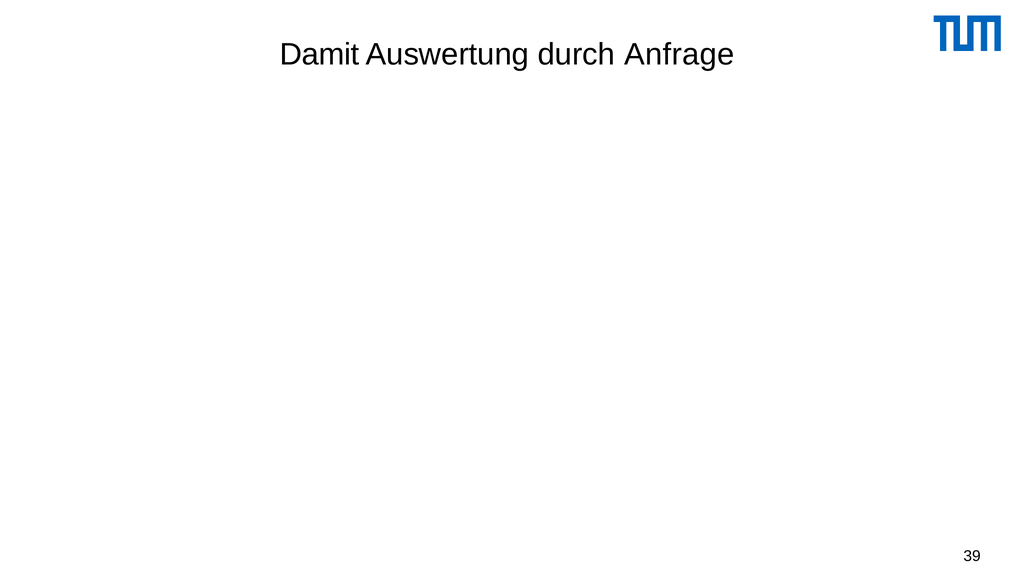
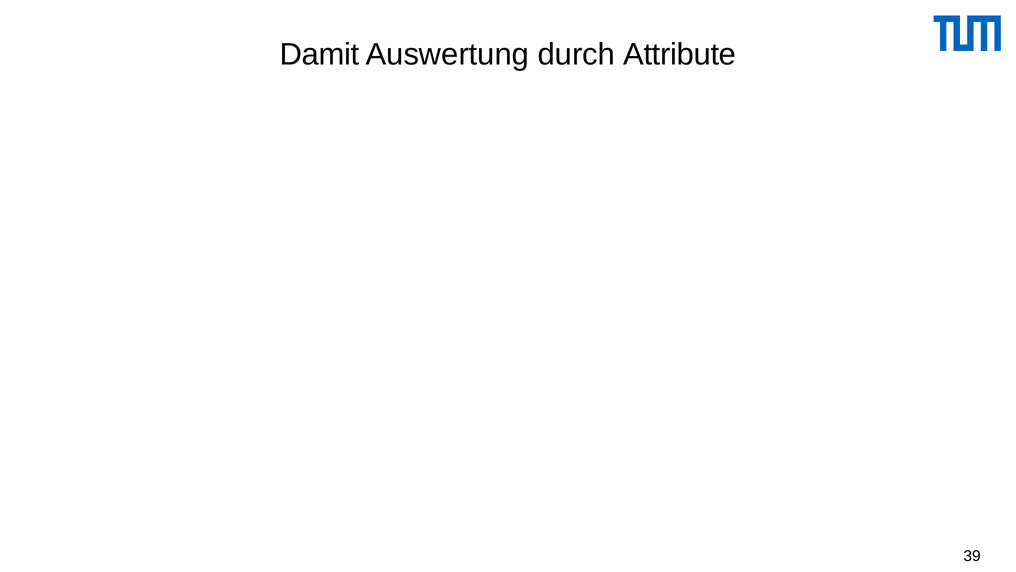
Anfrage: Anfrage -> Attribute
